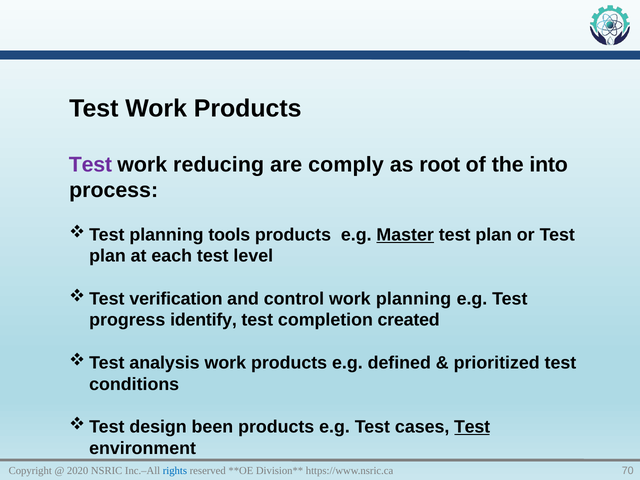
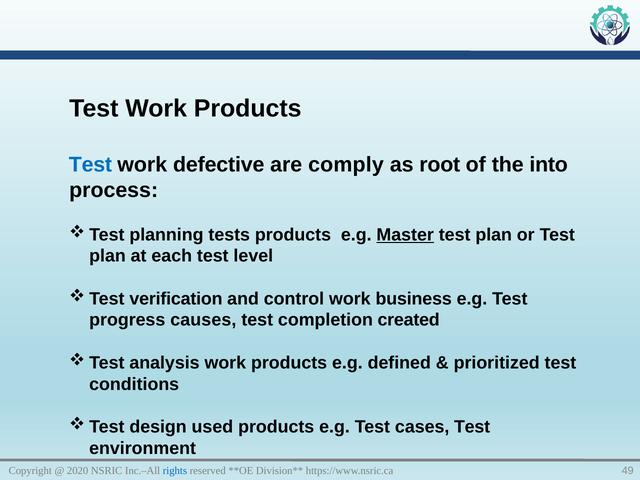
Test at (90, 165) colour: purple -> blue
reducing: reducing -> defective
tools: tools -> tests
work planning: planning -> business
identify: identify -> causes
been: been -> used
Test at (472, 427) underline: present -> none
70: 70 -> 49
